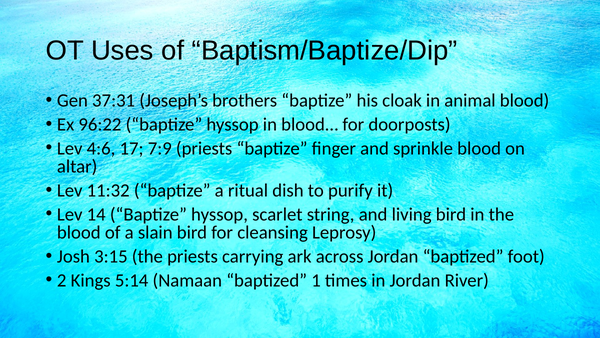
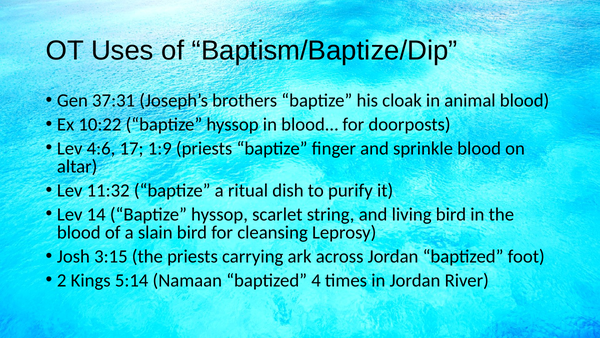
96:22: 96:22 -> 10:22
7:9: 7:9 -> 1:9
1: 1 -> 4
